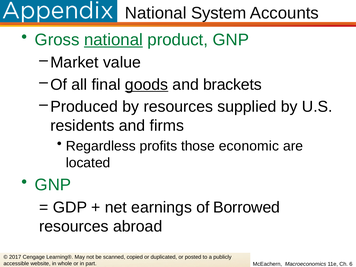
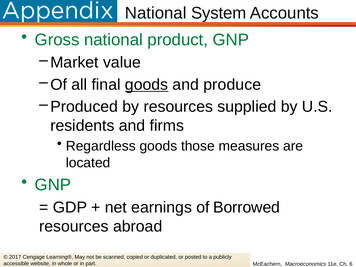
national at (113, 40) underline: present -> none
brackets: brackets -> produce
Regardless profits: profits -> goods
economic: economic -> measures
